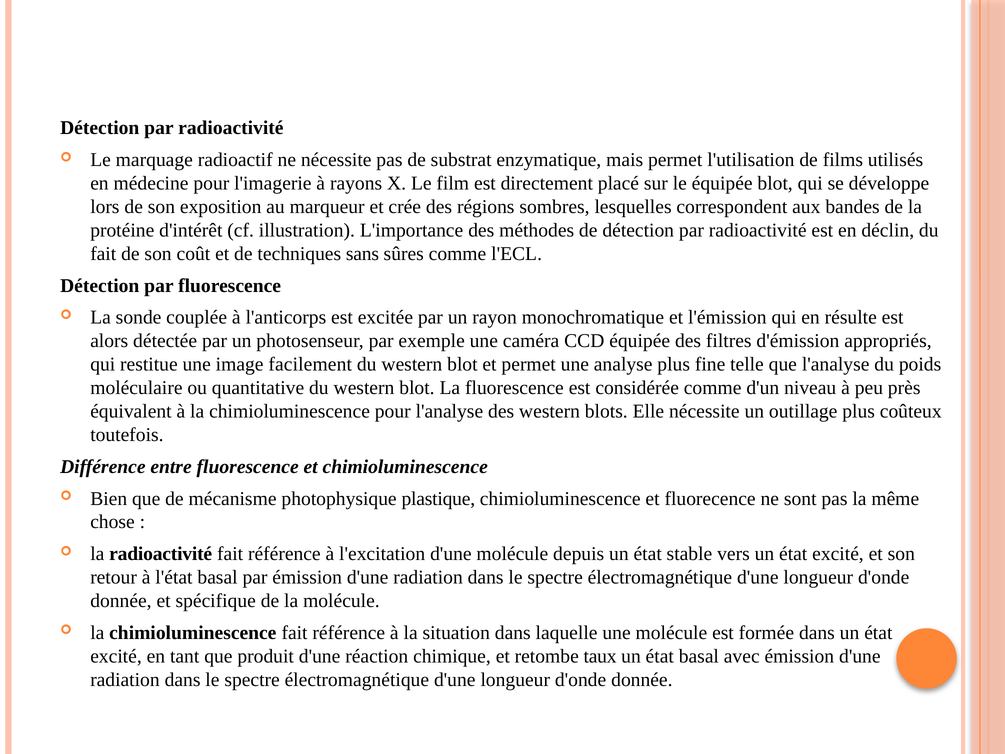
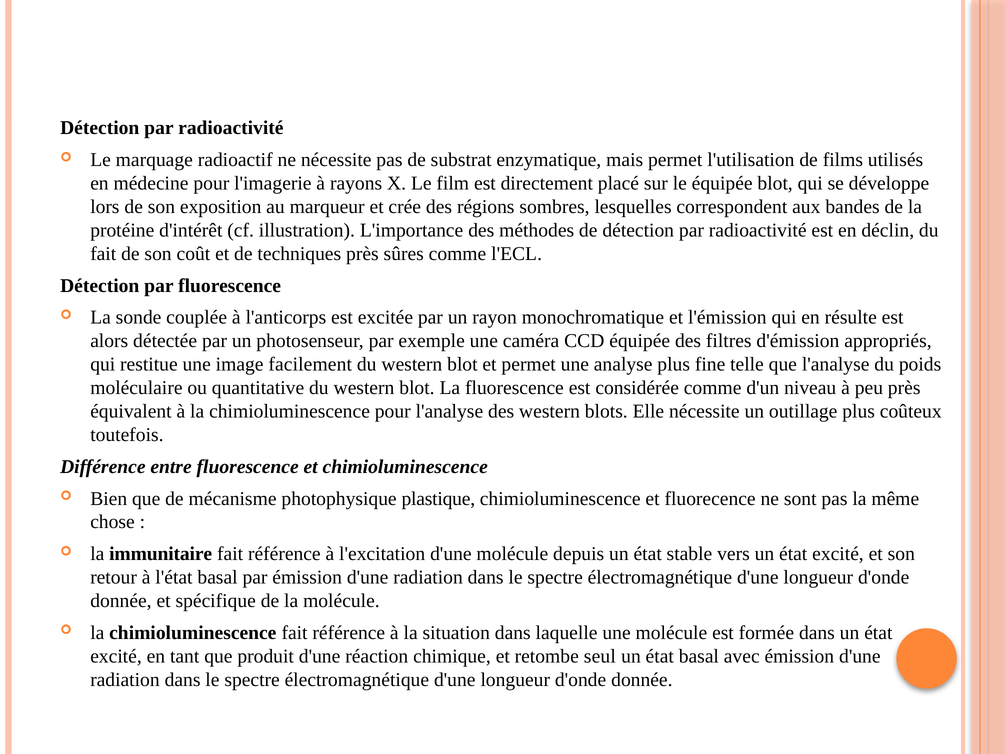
techniques sans: sans -> près
la radioactivité: radioactivité -> immunitaire
taux: taux -> seul
